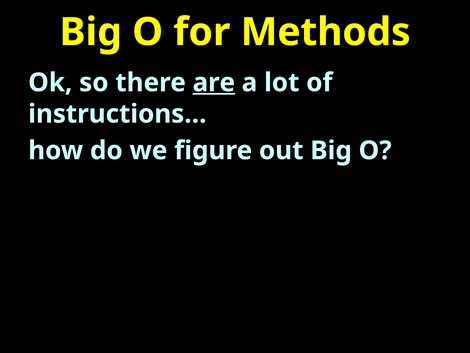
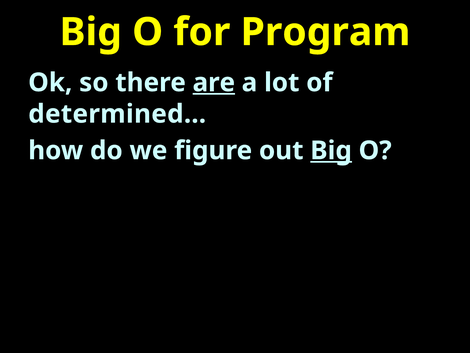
Methods: Methods -> Program
instructions…: instructions… -> determined…
Big at (331, 150) underline: none -> present
